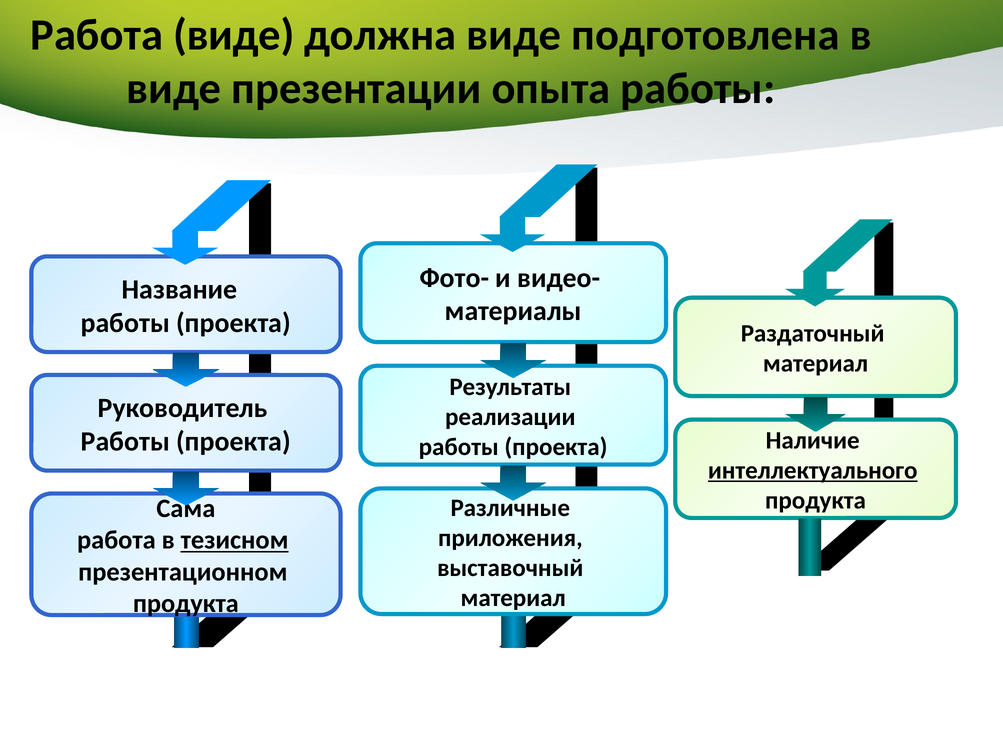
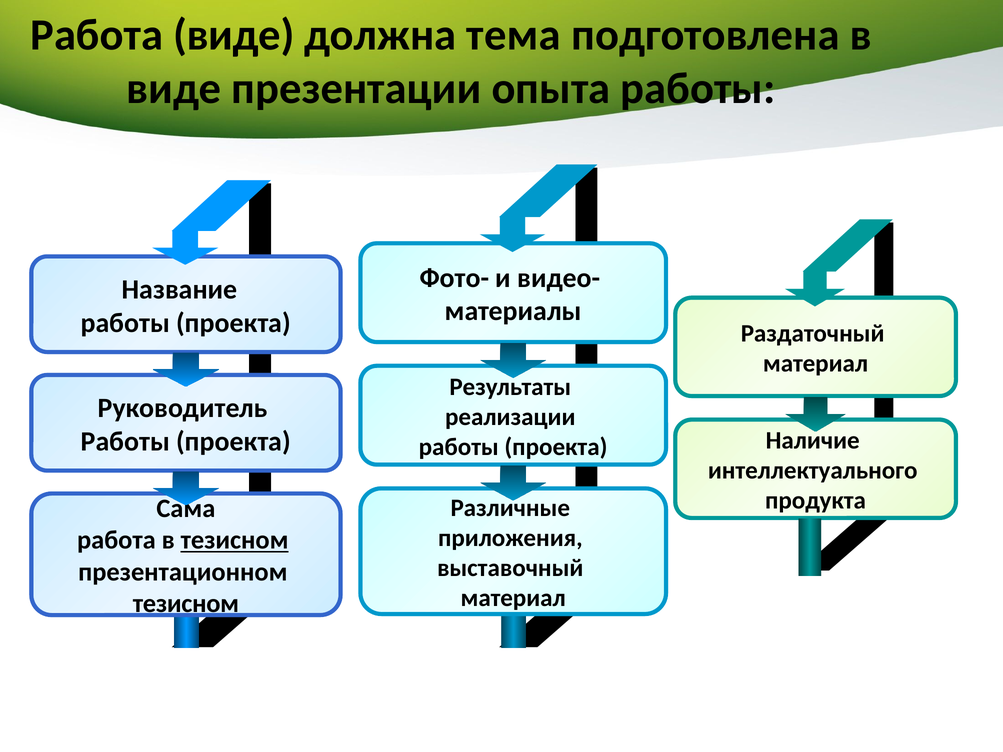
должна виде: виде -> тема
интеллектуального underline: present -> none
продукта at (186, 604): продукта -> тезисном
